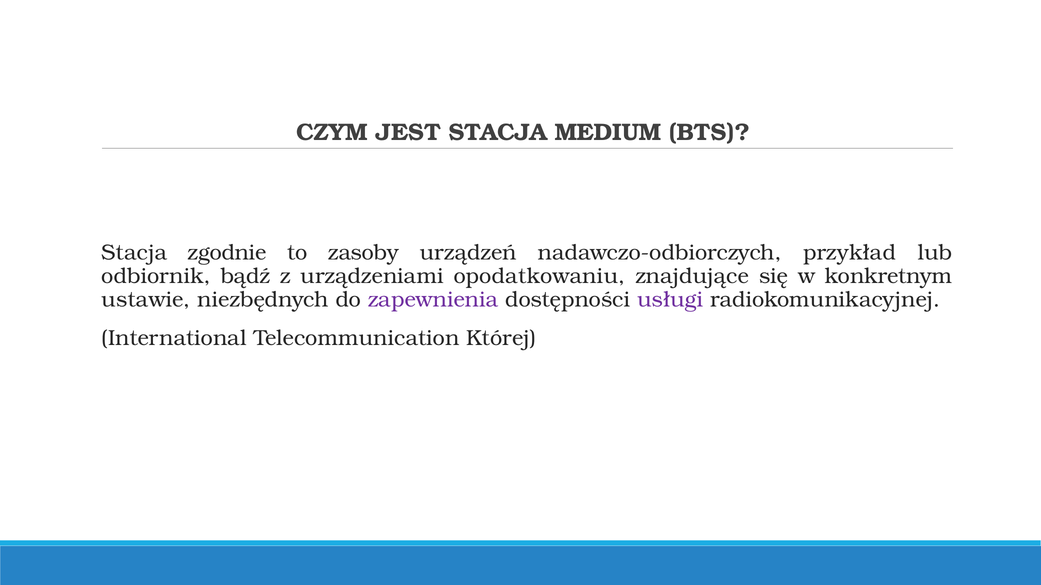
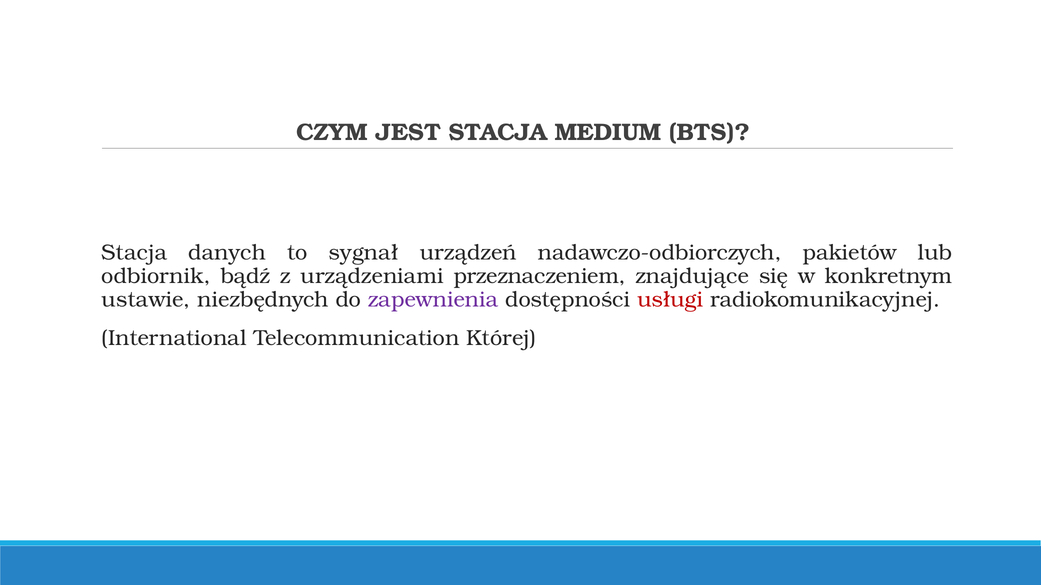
zgodnie: zgodnie -> danych
zasoby: zasoby -> sygnał
przykład: przykład -> pakietów
opodatkowaniu: opodatkowaniu -> przeznaczeniem
usługi colour: purple -> red
